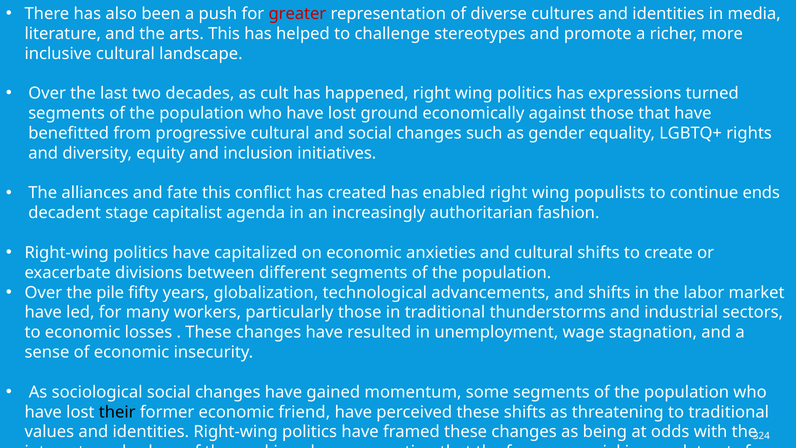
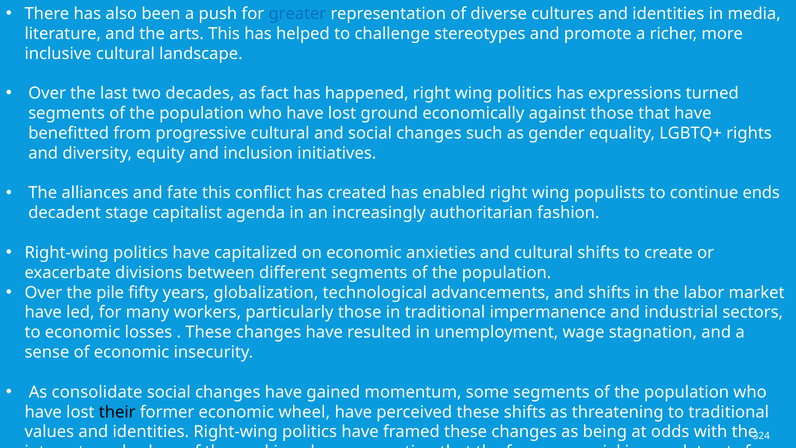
greater colour: red -> blue
cult: cult -> fact
thunderstorms: thunderstorms -> impermanence
sociological: sociological -> consolidate
friend: friend -> wheel
